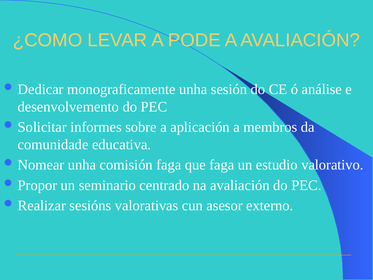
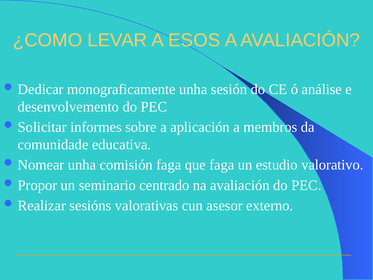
PODE: PODE -> ESOS
